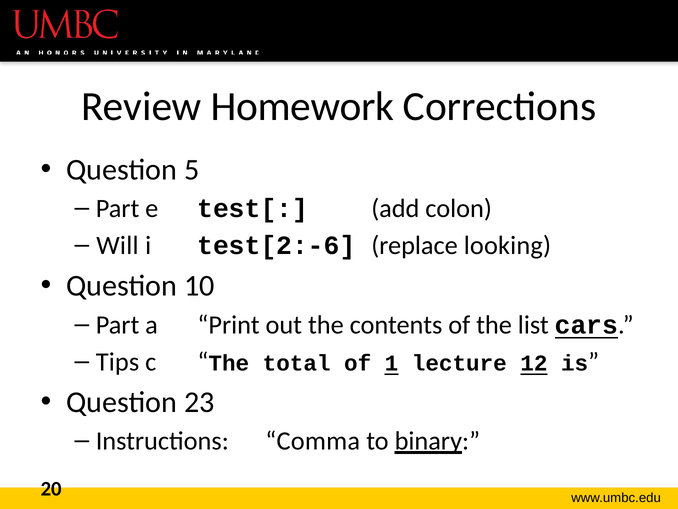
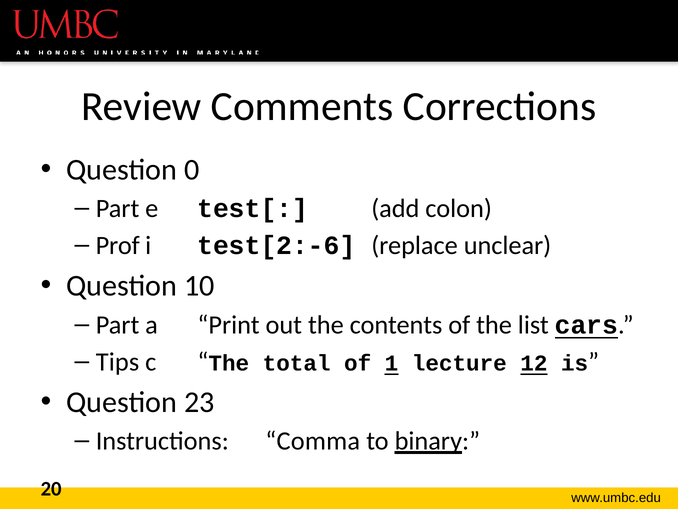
Homework: Homework -> Comments
5: 5 -> 0
Will: Will -> Prof
looking: looking -> unclear
